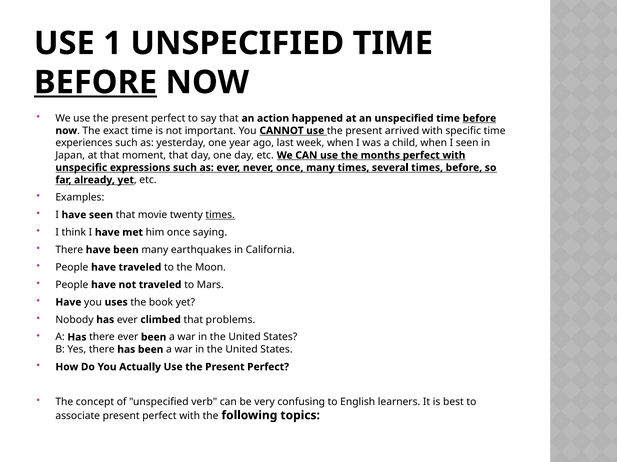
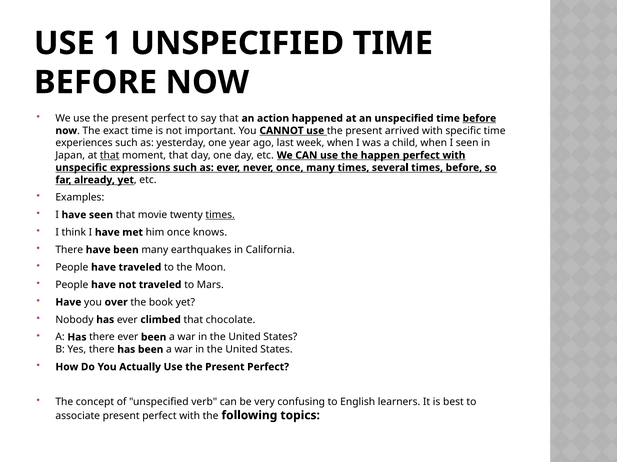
BEFORE at (96, 83) underline: present -> none
that at (110, 156) underline: none -> present
months: months -> happen
saying: saying -> knows
uses: uses -> over
problems: problems -> chocolate
